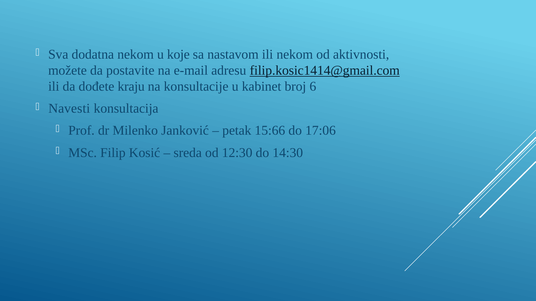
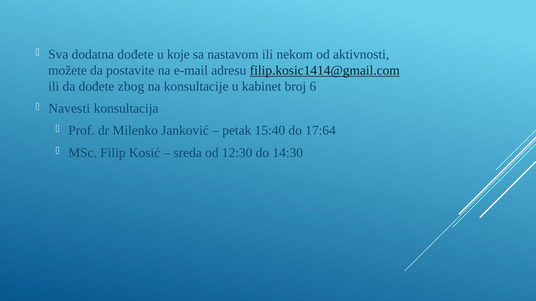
dodatna nekom: nekom -> dođete
kraju: kraju -> zbog
15:66: 15:66 -> 15:40
17:06: 17:06 -> 17:64
